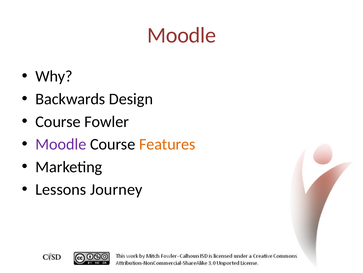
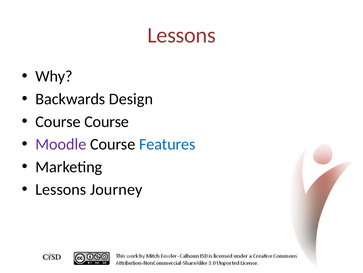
Moodle at (182, 35): Moodle -> Lessons
Course Fowler: Fowler -> Course
Features colour: orange -> blue
